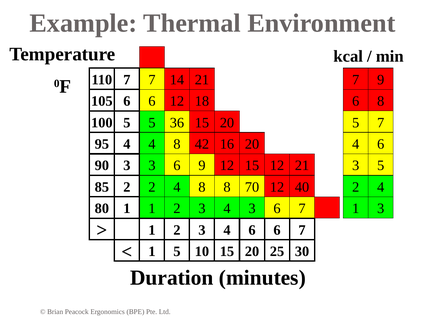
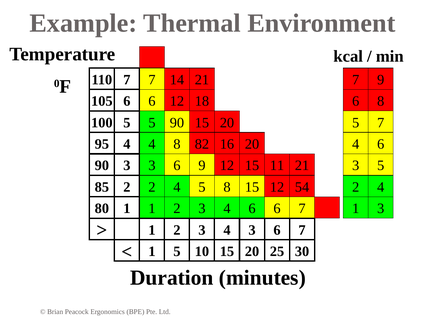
5 36: 36 -> 90
42: 42 -> 82
15 12: 12 -> 11
2 4 8: 8 -> 5
8 70: 70 -> 15
40: 40 -> 54
3 4 3: 3 -> 6
3 4 6: 6 -> 3
